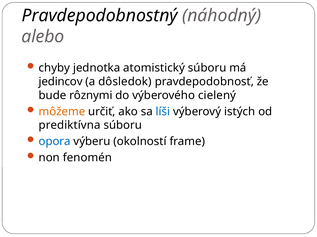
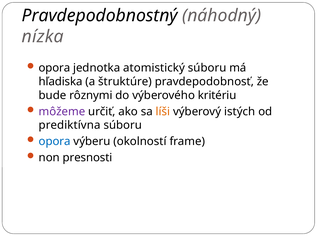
alebo: alebo -> nízka
chyby at (54, 68): chyby -> opora
jedincov: jedincov -> hľadiska
dôsledok: dôsledok -> štruktúre
cielený: cielený -> kritériu
môžeme colour: orange -> purple
líši colour: blue -> orange
fenomén: fenomén -> presnosti
